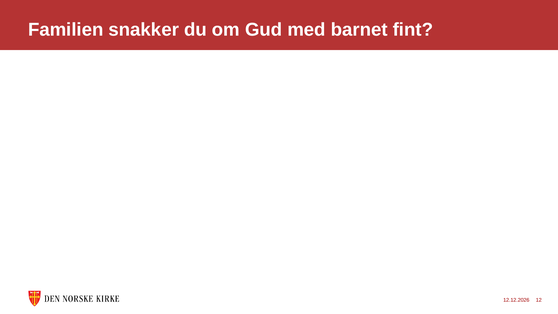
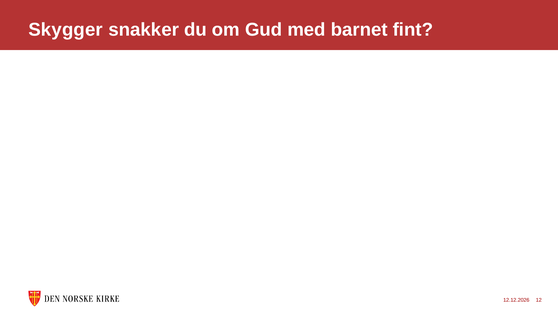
Familien: Familien -> Skygger
